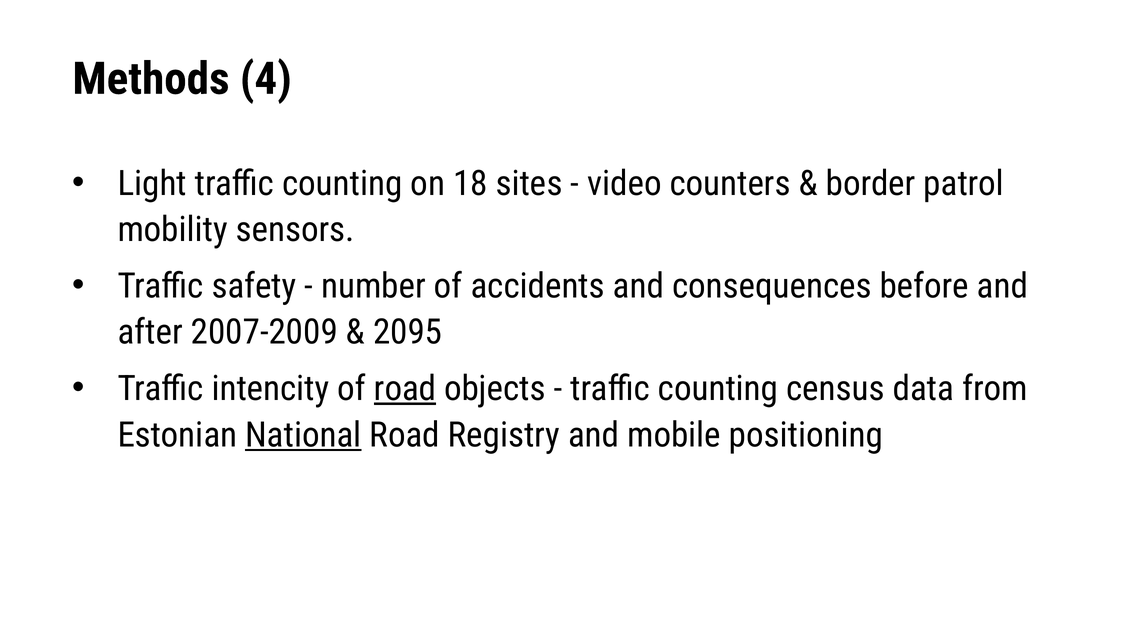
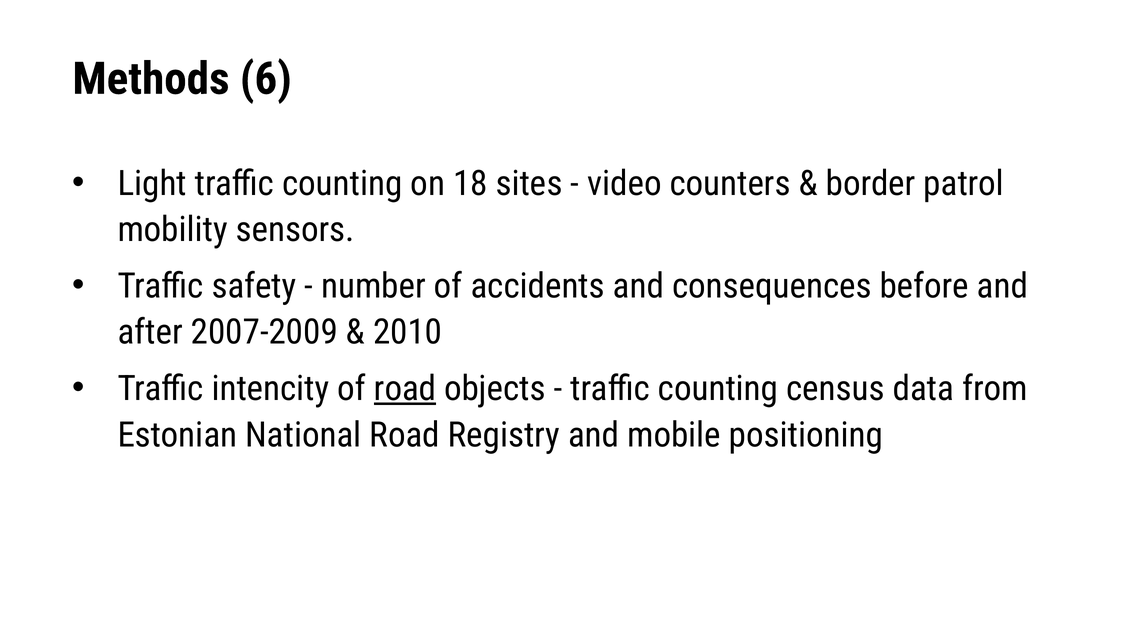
4: 4 -> 6
2095: 2095 -> 2010
National underline: present -> none
